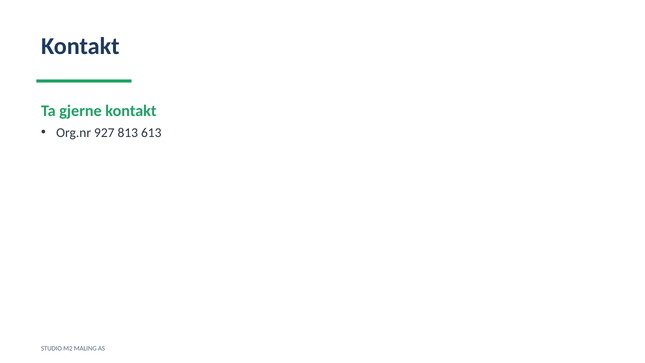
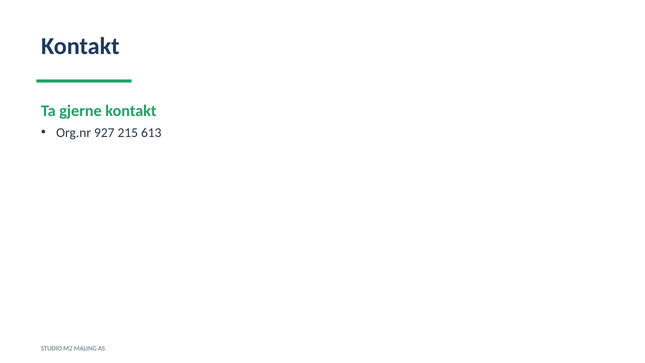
813: 813 -> 215
